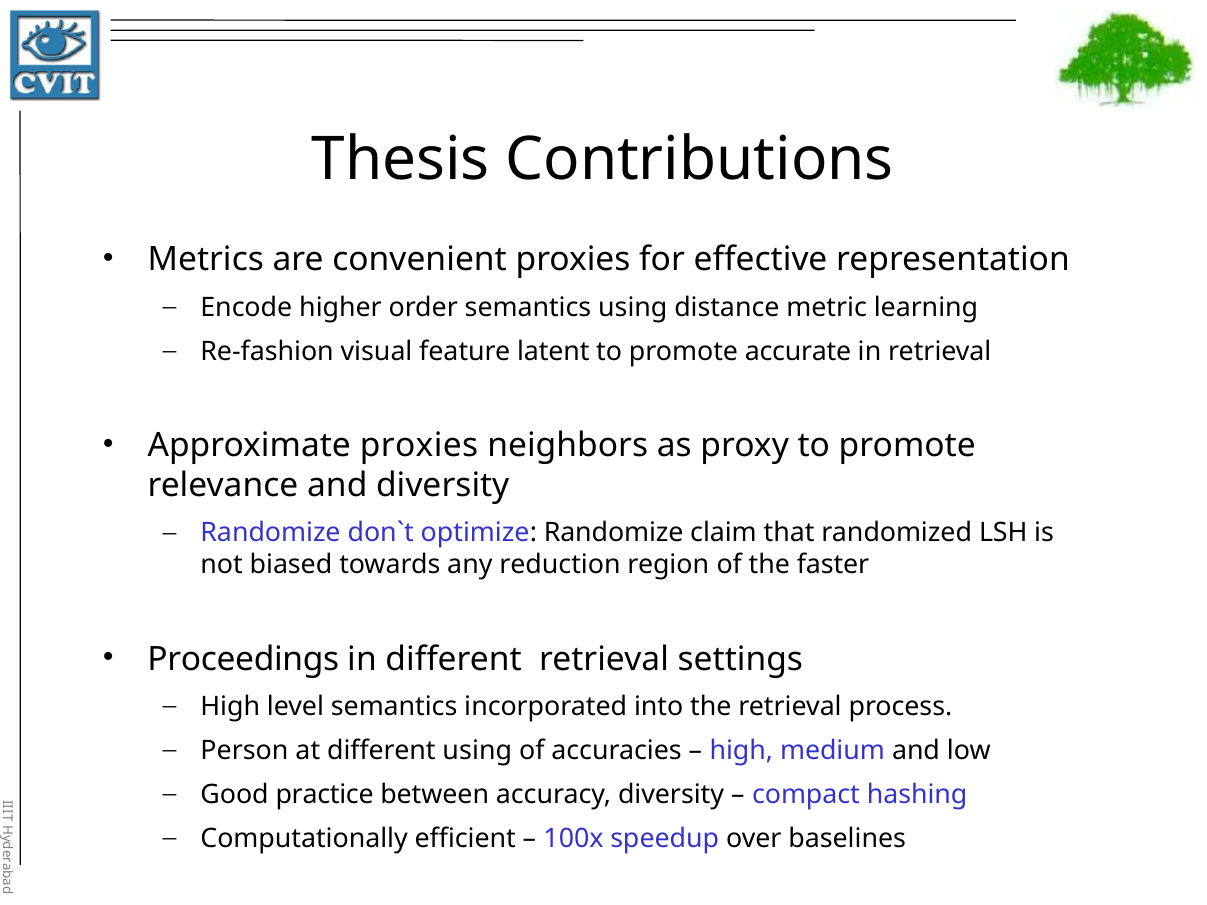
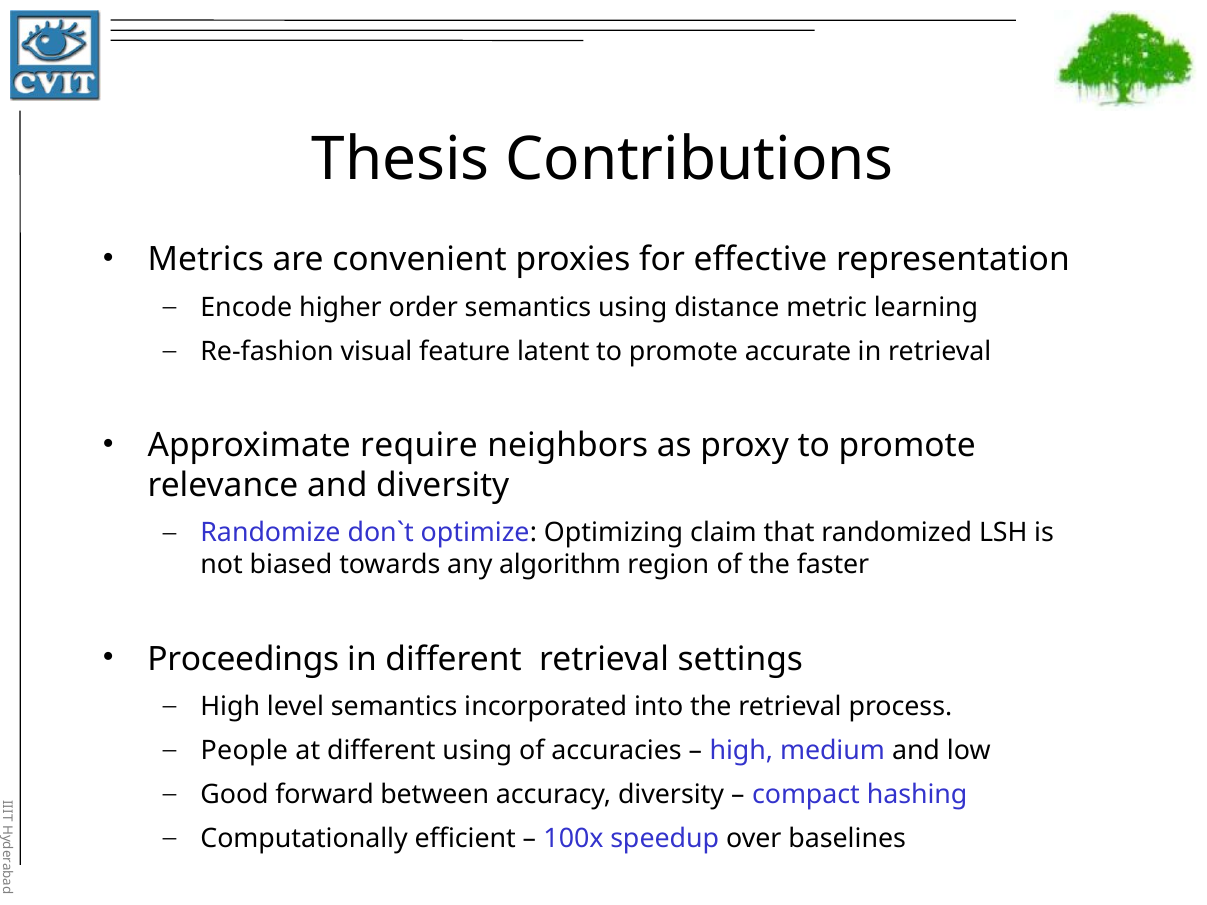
Approximate proxies: proxies -> require
optimize Randomize: Randomize -> Optimizing
reduction: reduction -> algorithm
Person: Person -> People
practice: practice -> forward
